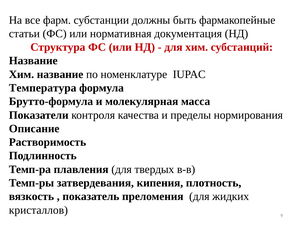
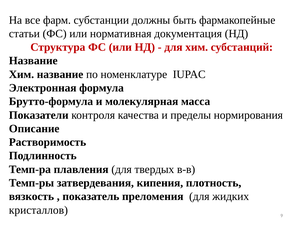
Температура: Температура -> Электронная
